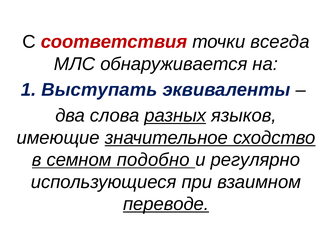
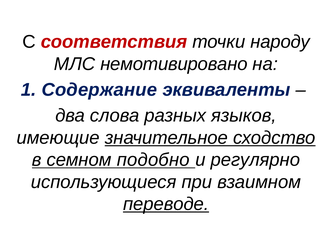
всегда: всегда -> народу
обнаруживается: обнаруживается -> немотивировано
Выступать: Выступать -> Содержание
разных underline: present -> none
